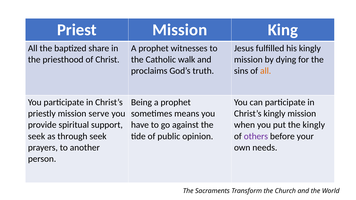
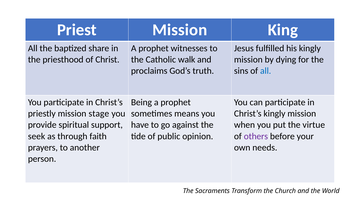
all at (266, 71) colour: orange -> blue
serve: serve -> stage
the kingly: kingly -> virtue
through seek: seek -> faith
